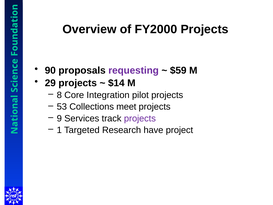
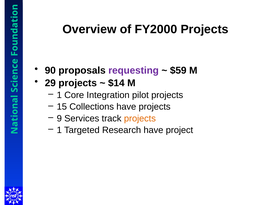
8 at (59, 95): 8 -> 1
53: 53 -> 15
Collections meet: meet -> have
projects at (140, 118) colour: purple -> orange
